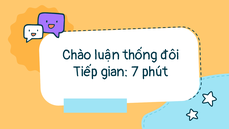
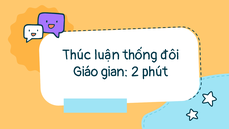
Chào: Chào -> Thúc
Tiếp: Tiếp -> Giáo
7: 7 -> 2
